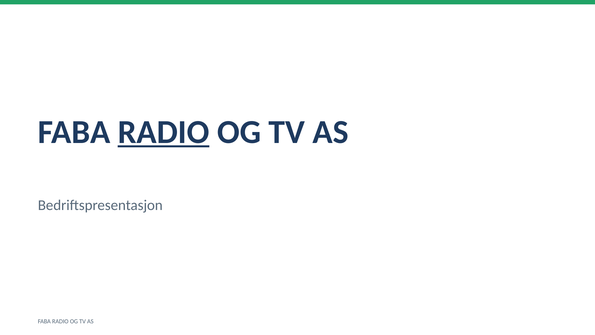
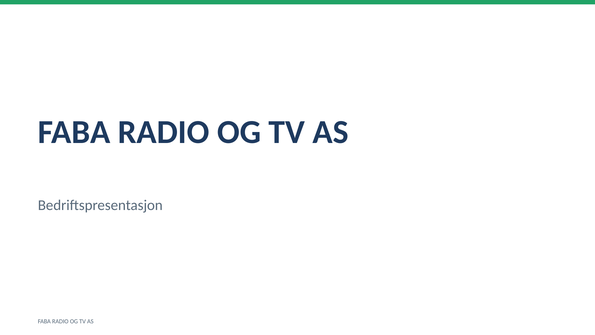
RADIO at (164, 132) underline: present -> none
